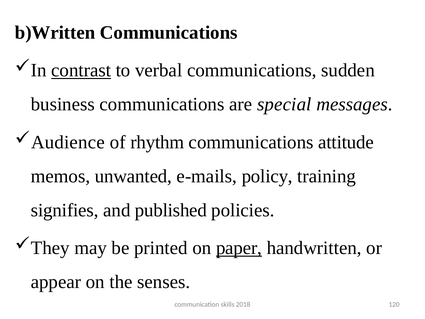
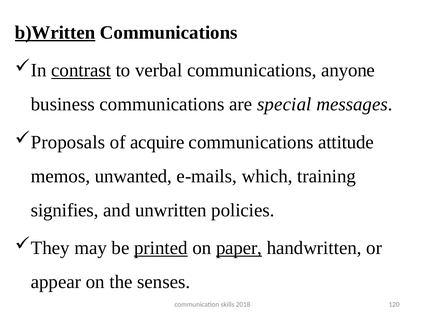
b)Written underline: none -> present
sudden: sudden -> anyone
Audience: Audience -> Proposals
rhythm: rhythm -> acquire
policy: policy -> which
published: published -> unwritten
printed underline: none -> present
